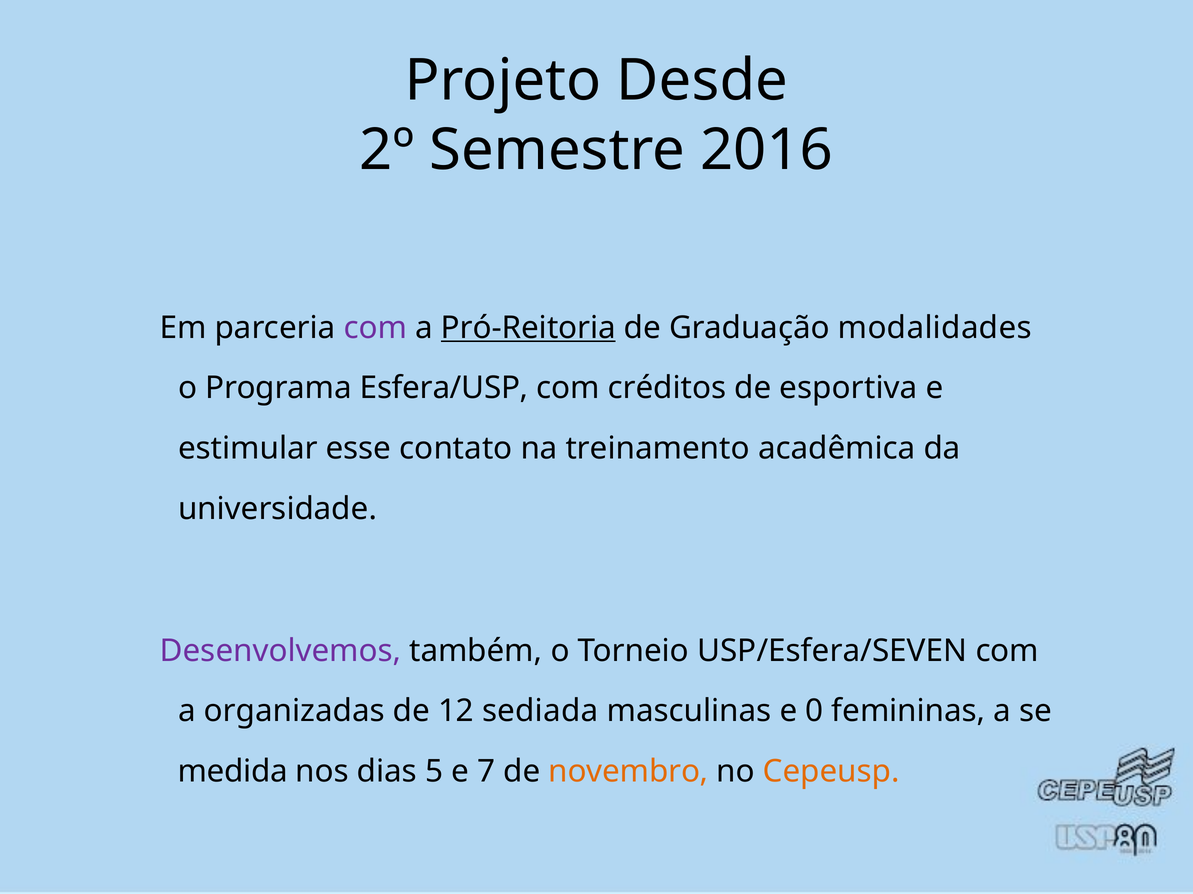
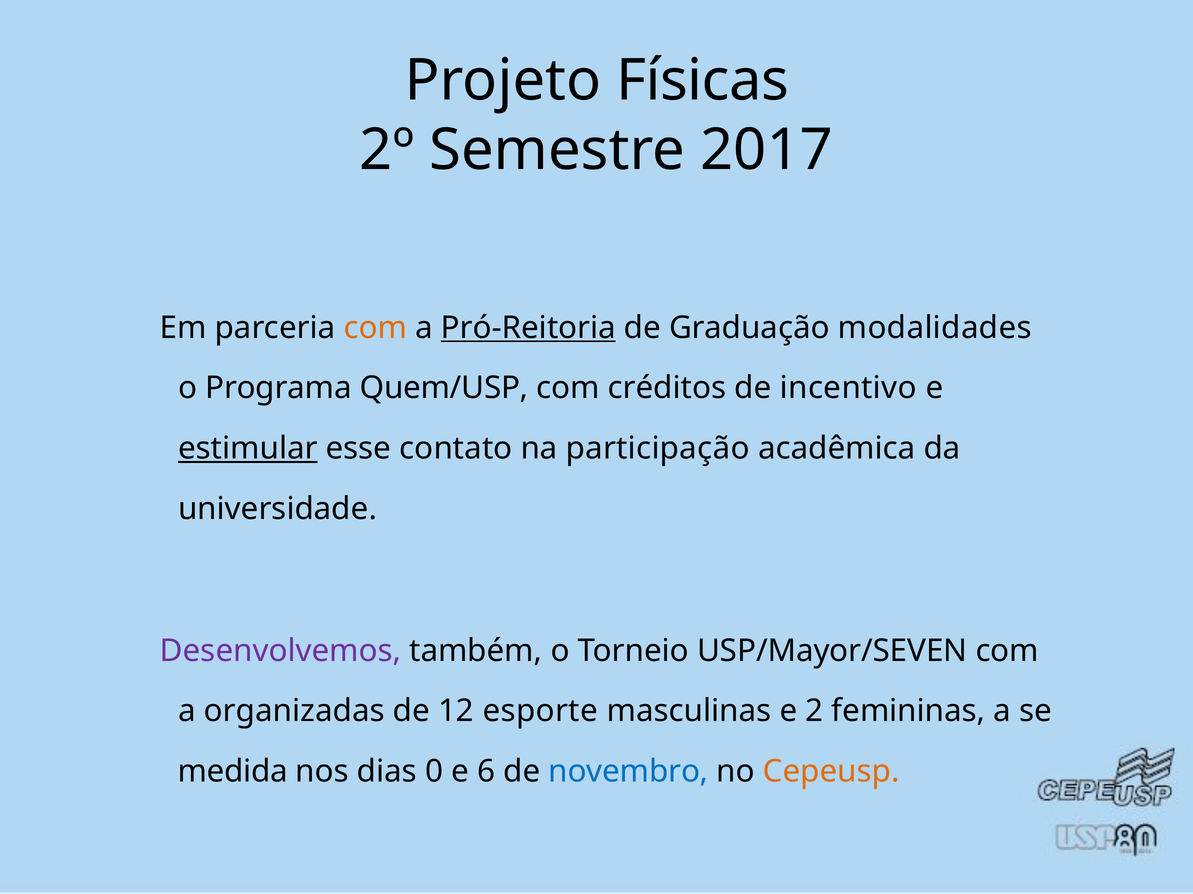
Desde: Desde -> Físicas
2016: 2016 -> 2017
com at (375, 328) colour: purple -> orange
Esfera/USP: Esfera/USP -> Quem/USP
esportiva: esportiva -> incentivo
estimular underline: none -> present
treinamento: treinamento -> participação
USP/Esfera/SEVEN: USP/Esfera/SEVEN -> USP/Mayor/SEVEN
sediada: sediada -> esporte
0: 0 -> 2
5: 5 -> 0
7: 7 -> 6
novembro colour: orange -> blue
